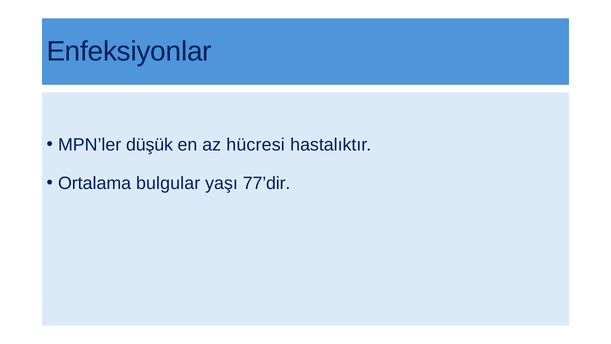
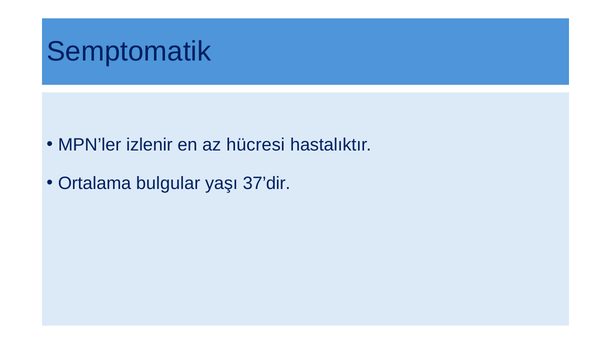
Enfeksiyonlar: Enfeksiyonlar -> Semptomatik
düşük: düşük -> izlenir
77’dir: 77’dir -> 37’dir
